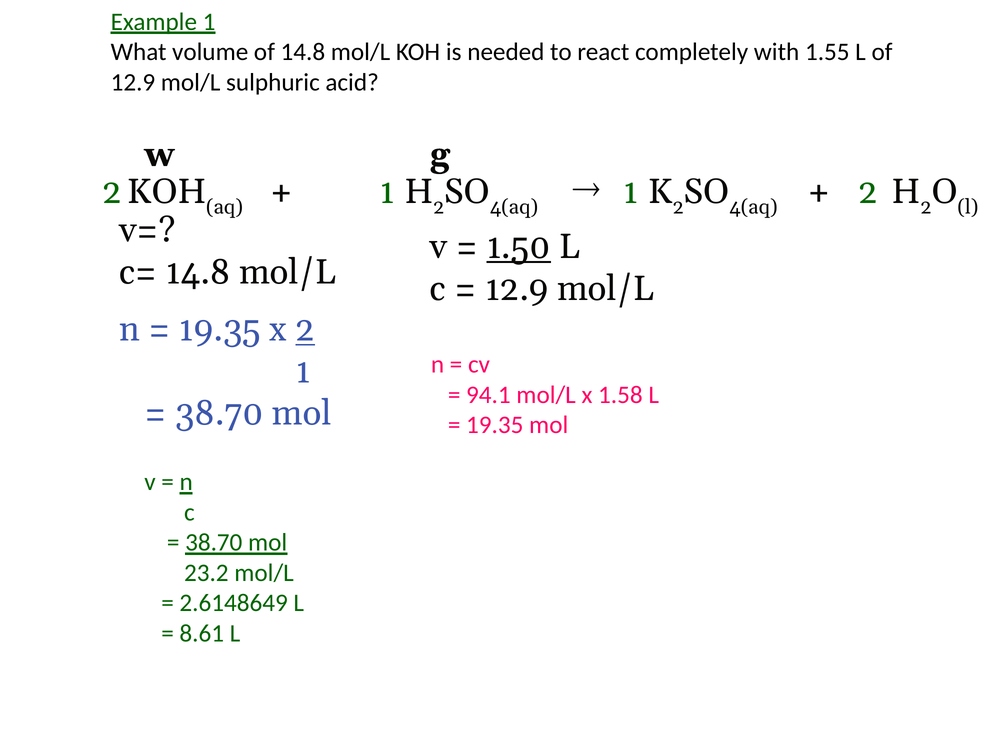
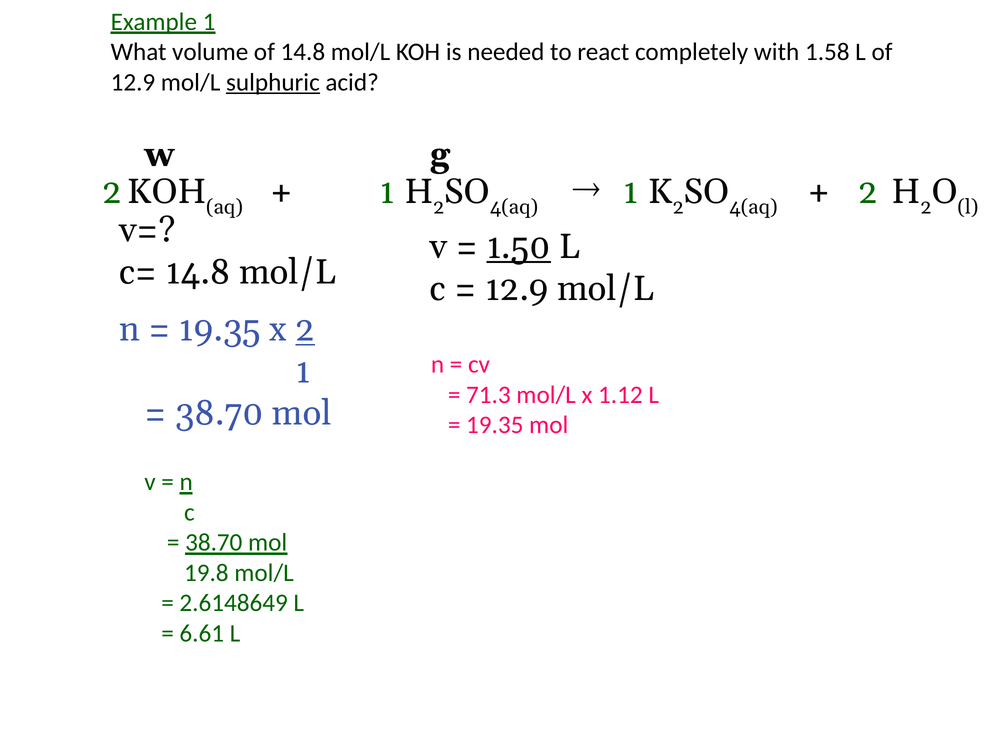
1.55: 1.55 -> 1.58
sulphuric underline: none -> present
94.1: 94.1 -> 71.3
1.58: 1.58 -> 1.12
23.2: 23.2 -> 19.8
8.61: 8.61 -> 6.61
